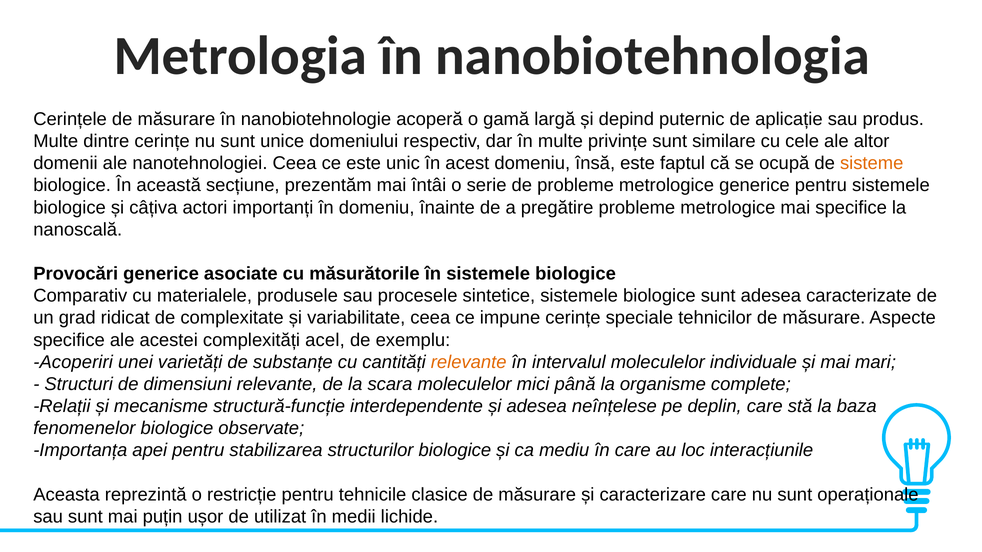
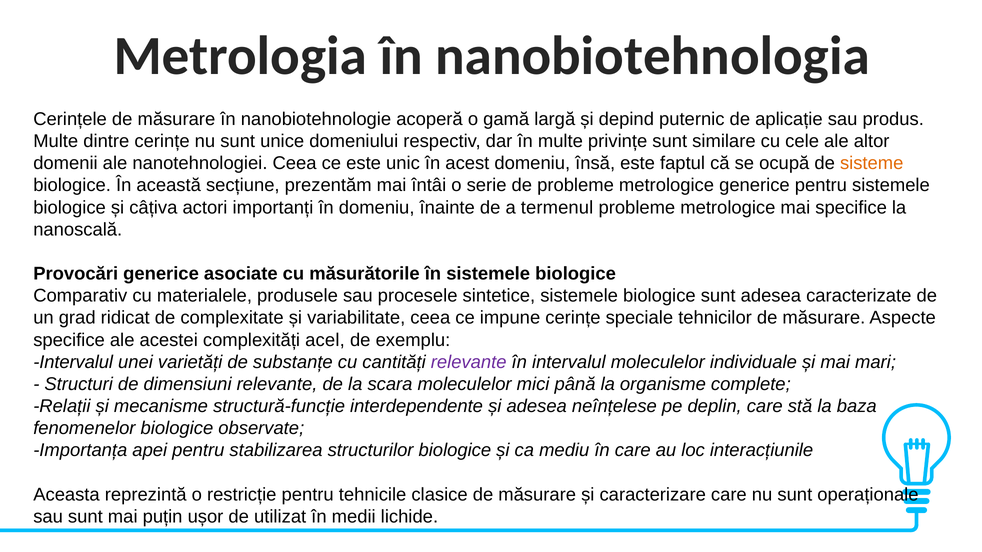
pregătire: pregătire -> termenul
Acoperiri at (73, 362): Acoperiri -> Intervalul
relevante at (469, 362) colour: orange -> purple
